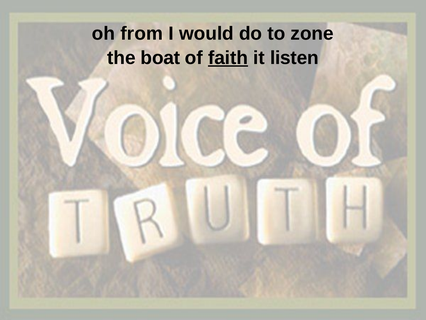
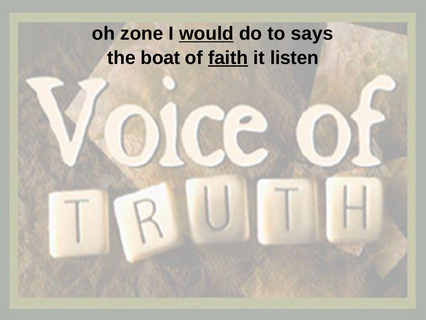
from: from -> zone
would underline: none -> present
zone: zone -> says
